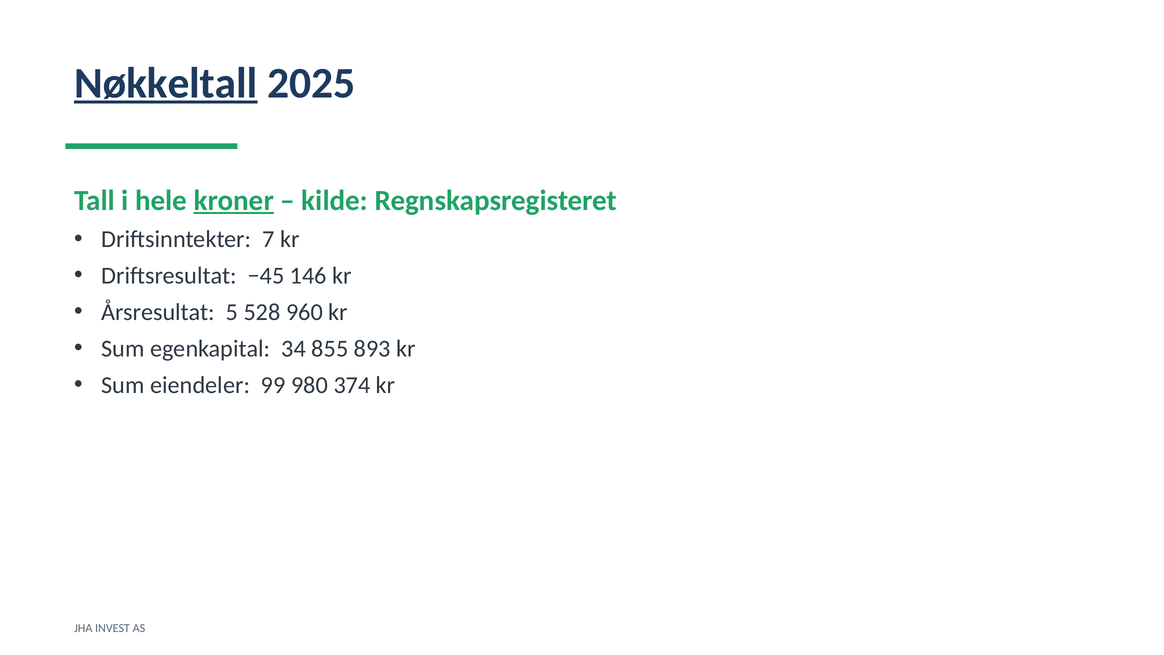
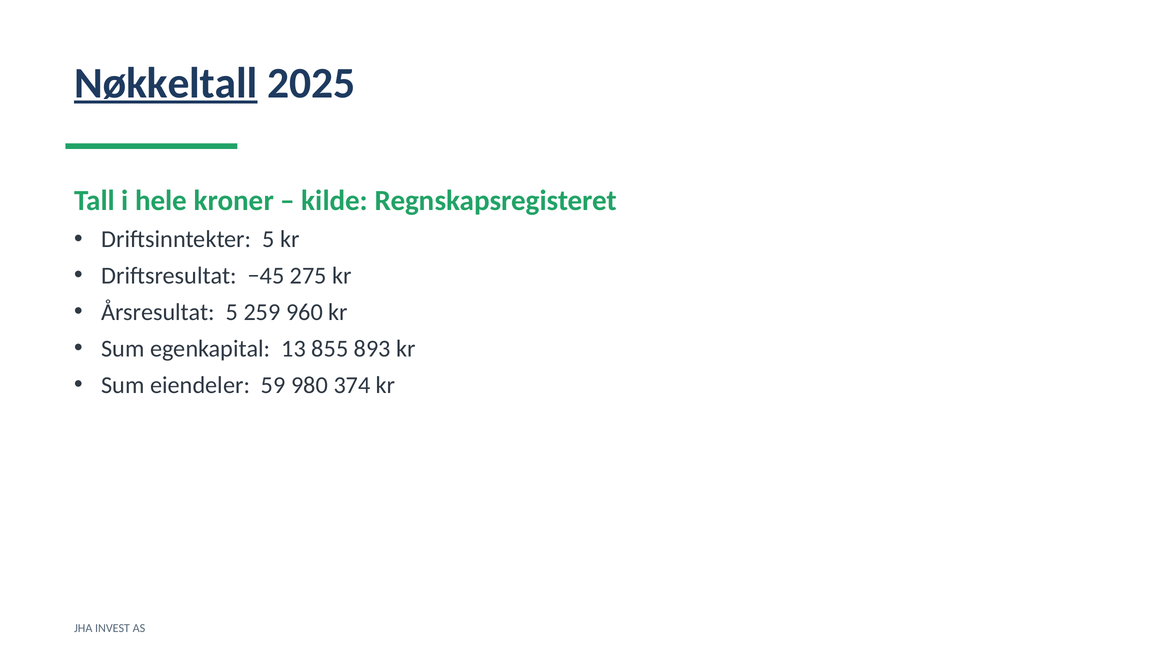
kroner underline: present -> none
Driftsinntekter 7: 7 -> 5
146: 146 -> 275
528: 528 -> 259
34: 34 -> 13
99: 99 -> 59
